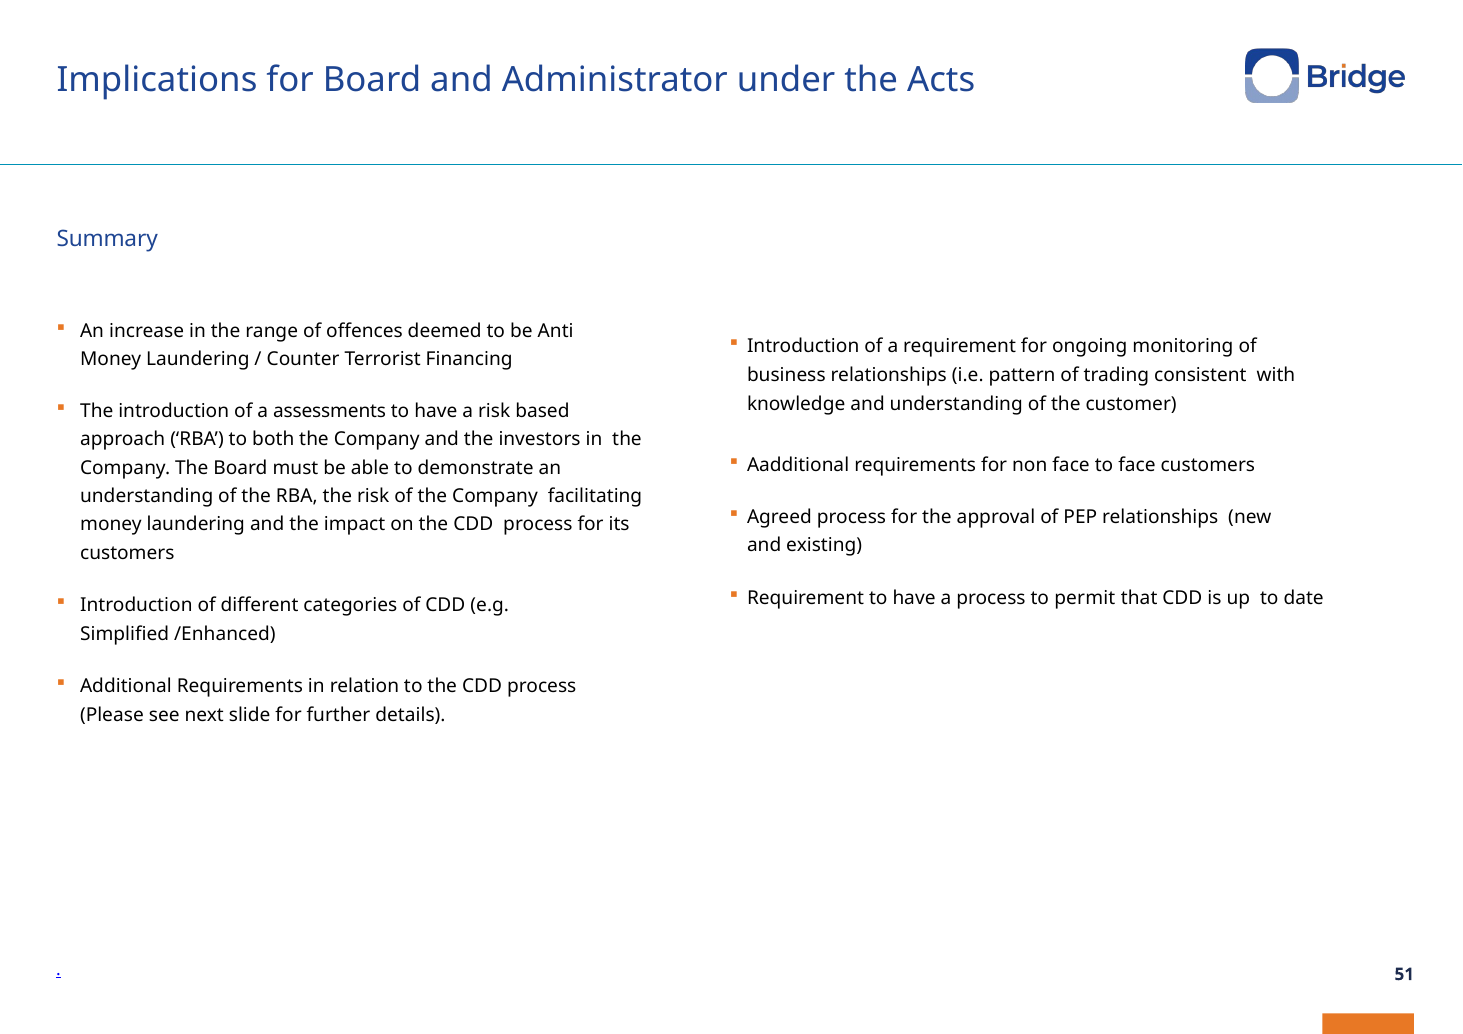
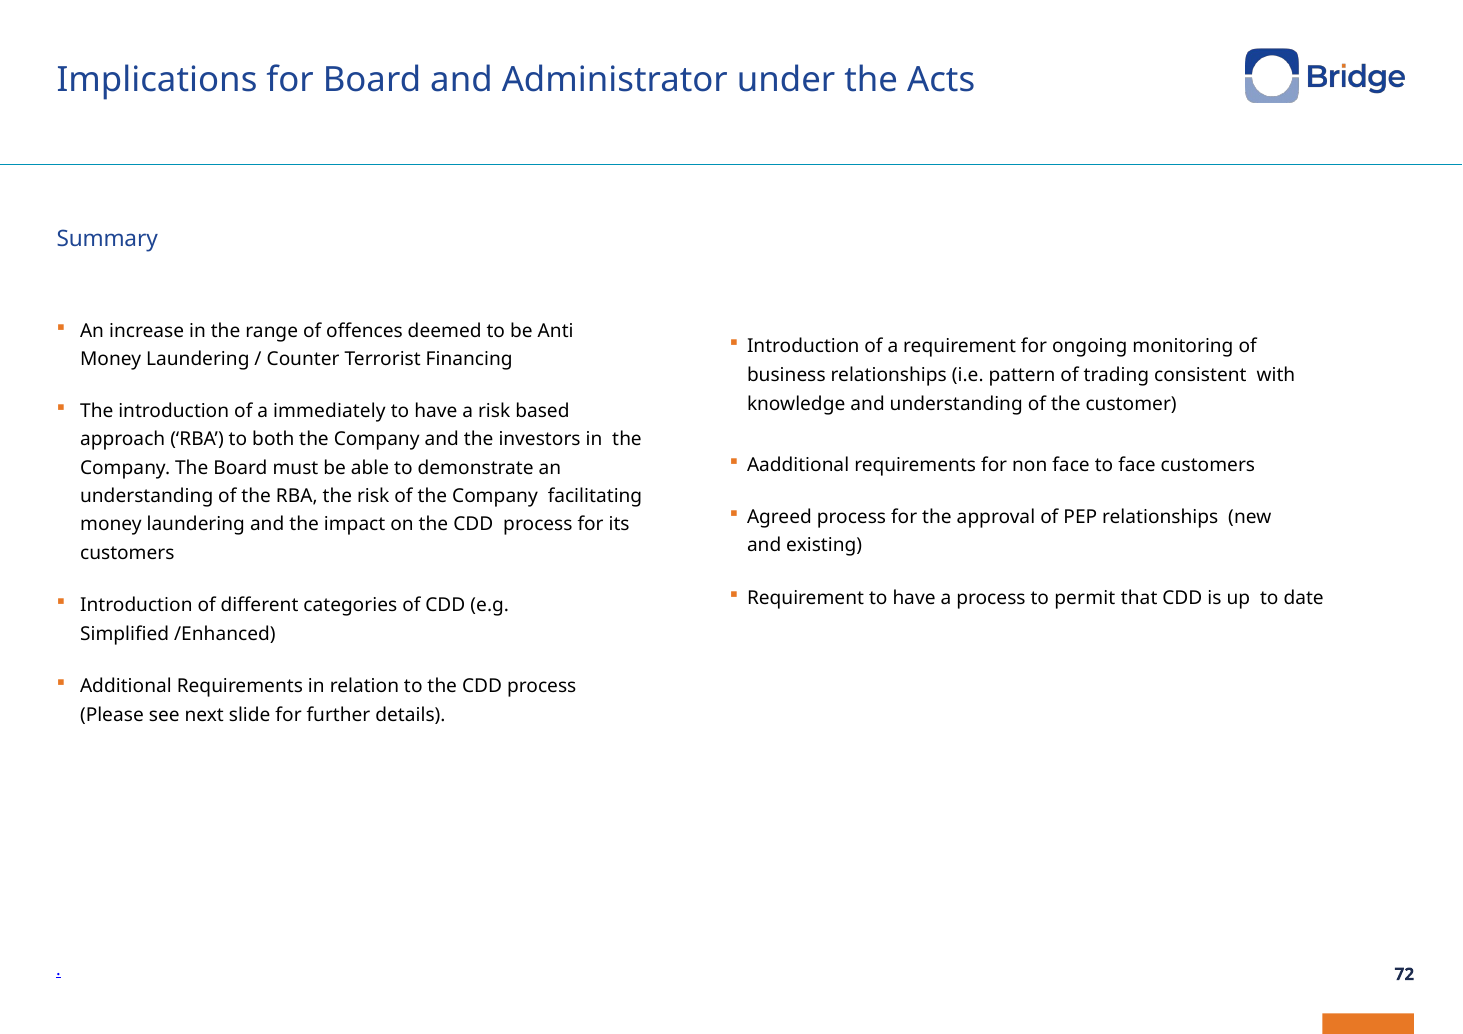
assessments: assessments -> immediately
51: 51 -> 72
